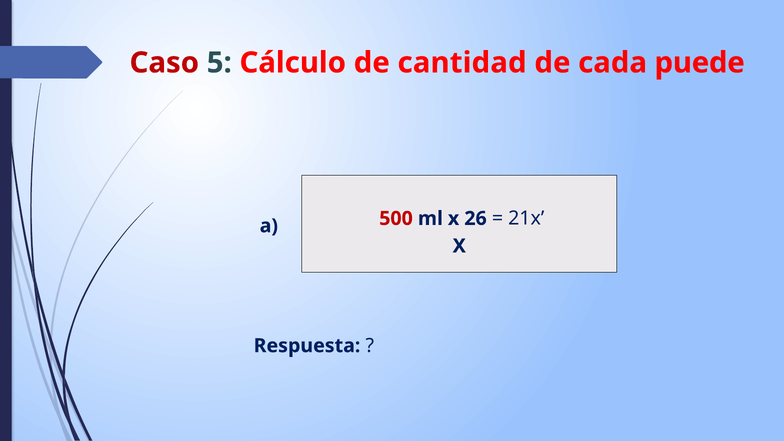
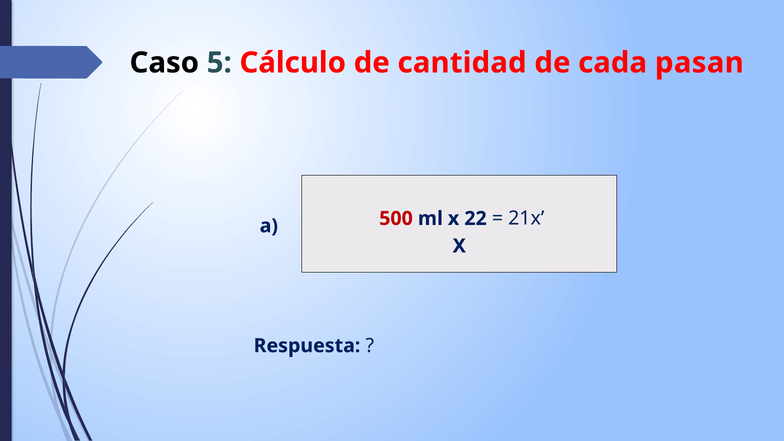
Caso colour: red -> black
puede: puede -> pasan
26: 26 -> 22
